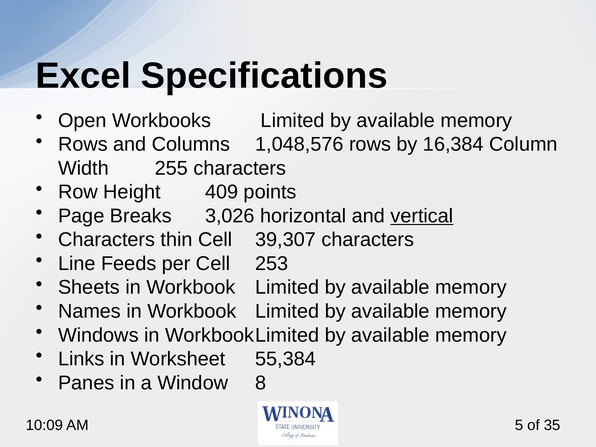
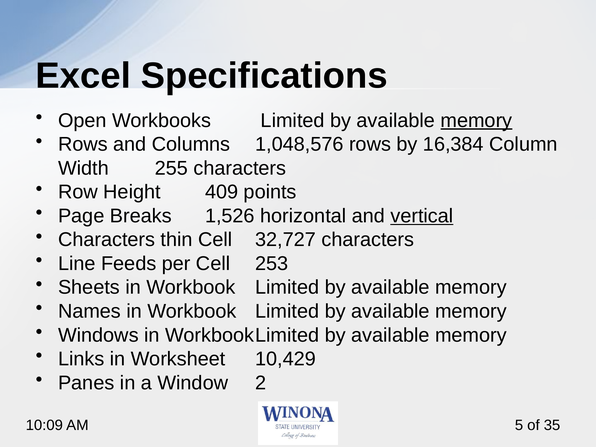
memory at (476, 121) underline: none -> present
3,026: 3,026 -> 1,526
39,307: 39,307 -> 32,727
55,384: 55,384 -> 10,429
8: 8 -> 2
